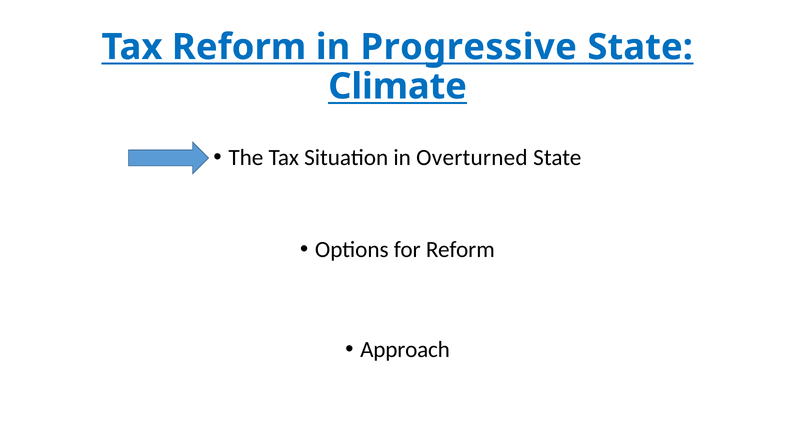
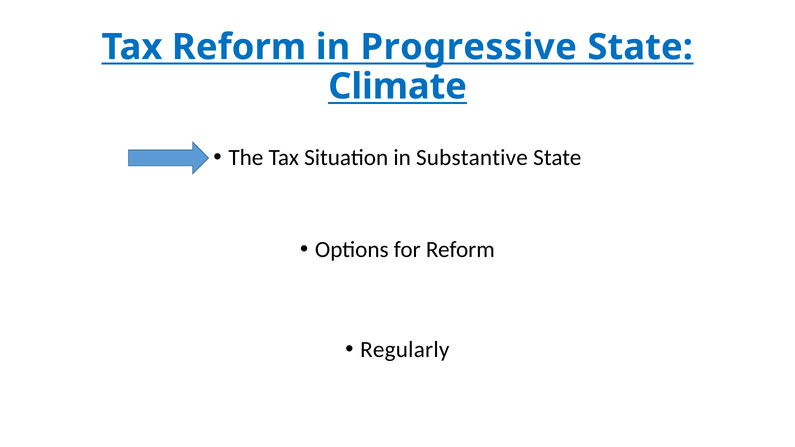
Overturned: Overturned -> Substantive
Approach: Approach -> Regularly
